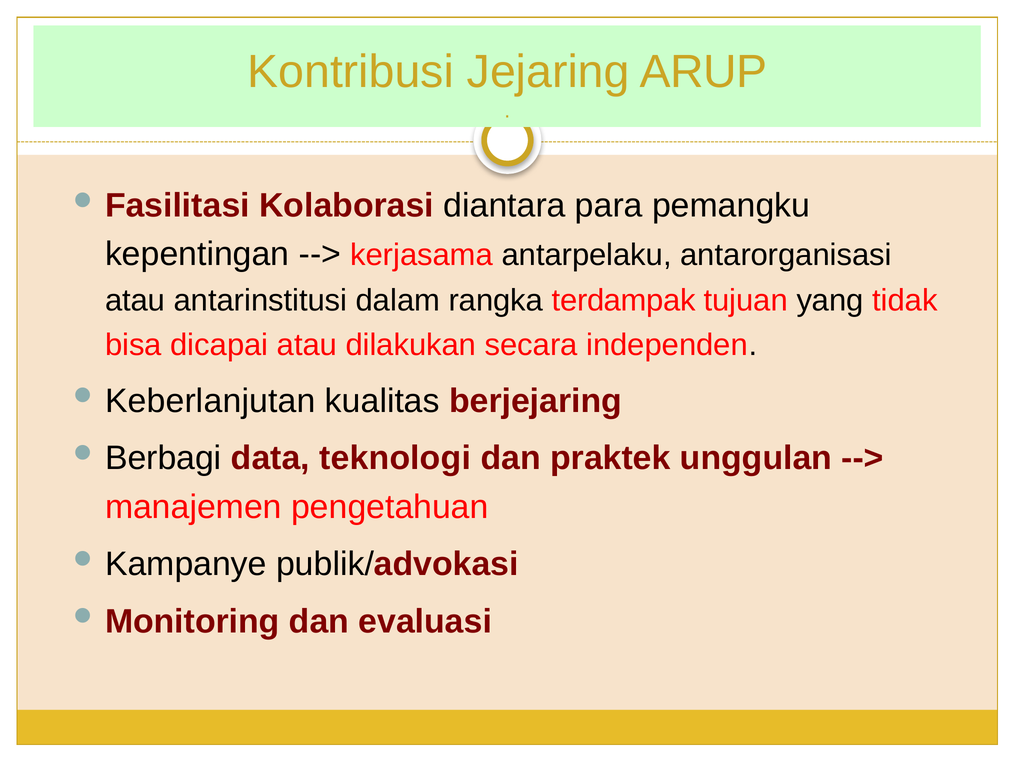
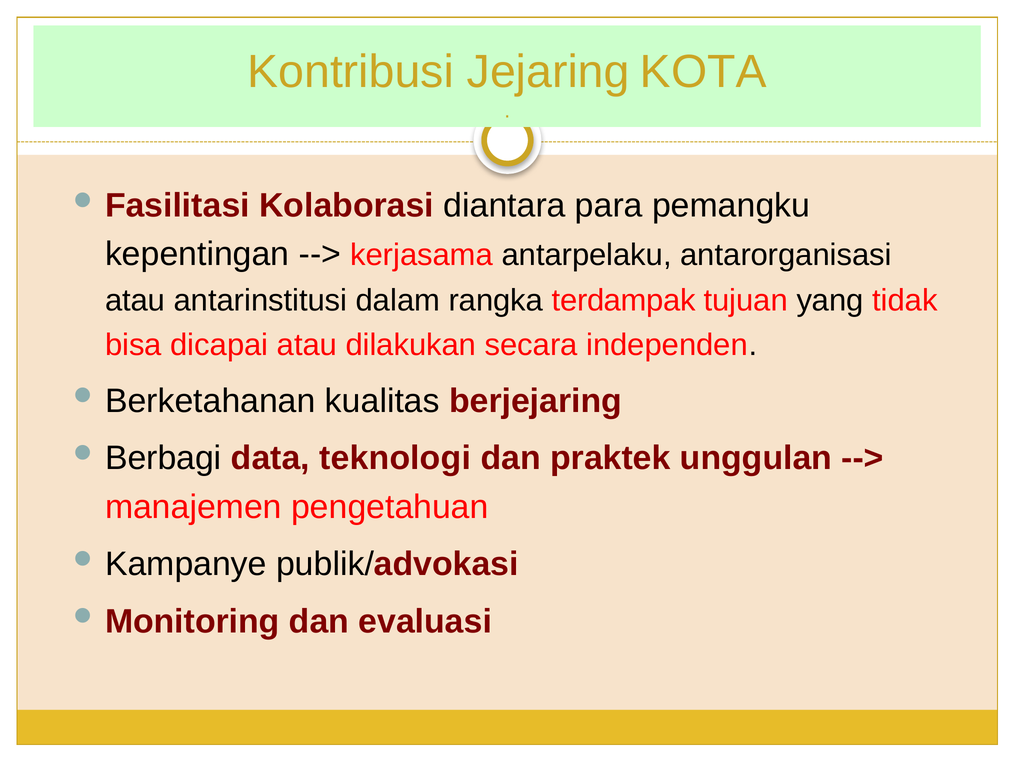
ARUP: ARUP -> KOTA
Keberlanjutan: Keberlanjutan -> Berketahanan
